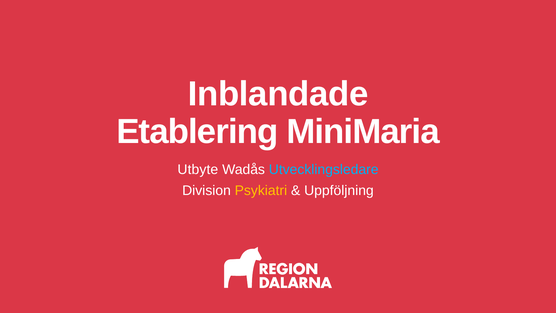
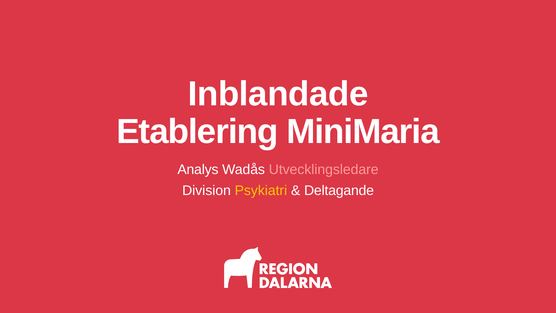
Utbyte: Utbyte -> Analys
Utvecklingsledare colour: light blue -> pink
Uppföljning: Uppföljning -> Deltagande
